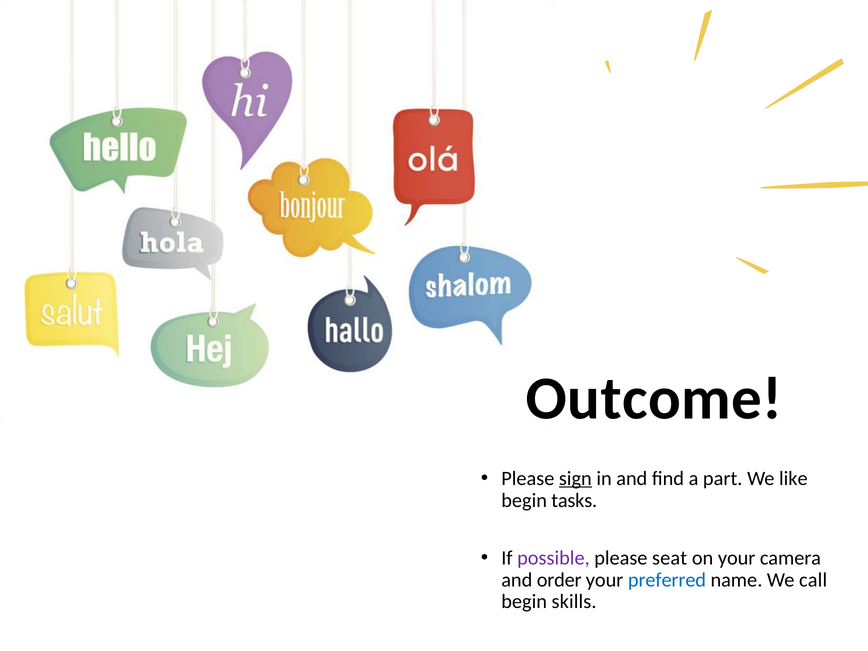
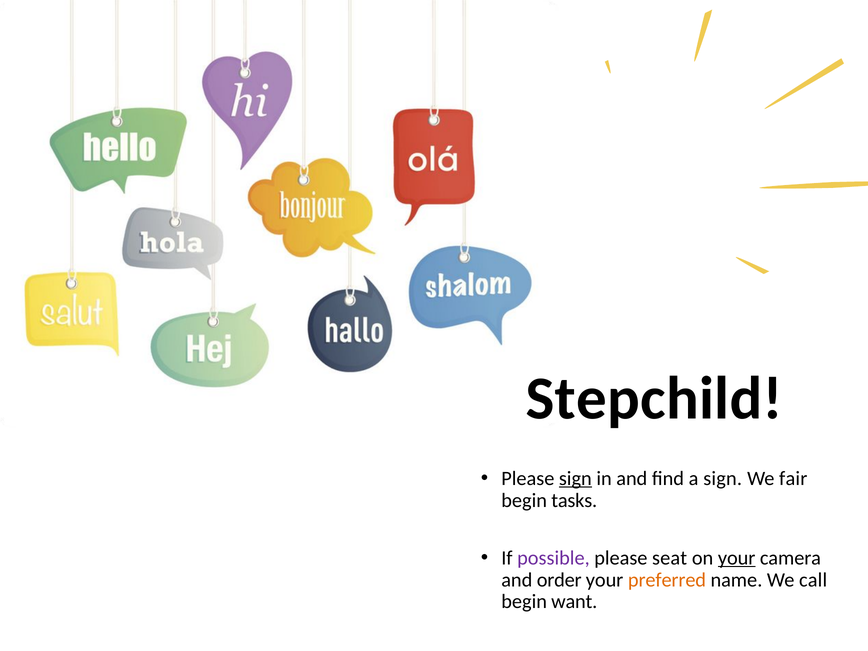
Outcome: Outcome -> Stepchild
a part: part -> sign
like: like -> fair
your at (737, 558) underline: none -> present
preferred colour: blue -> orange
skills: skills -> want
